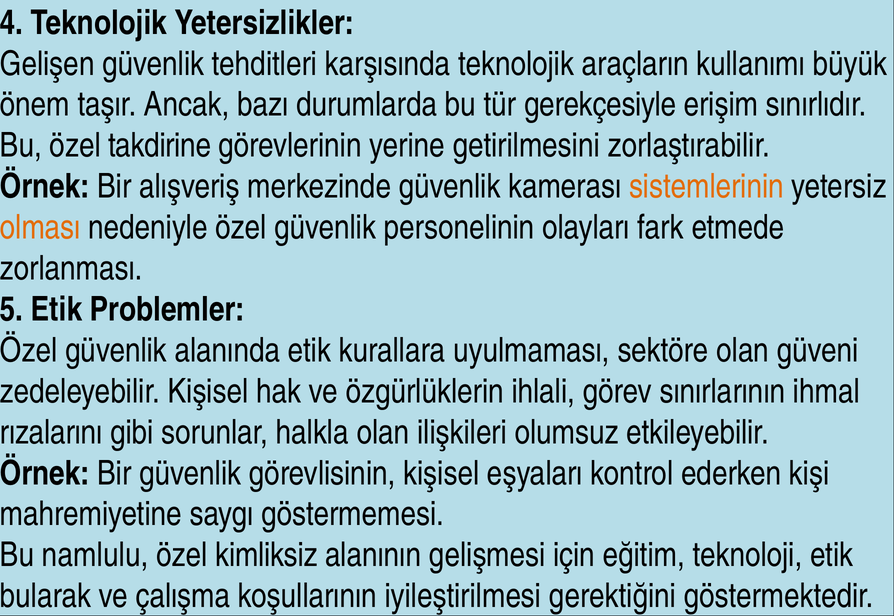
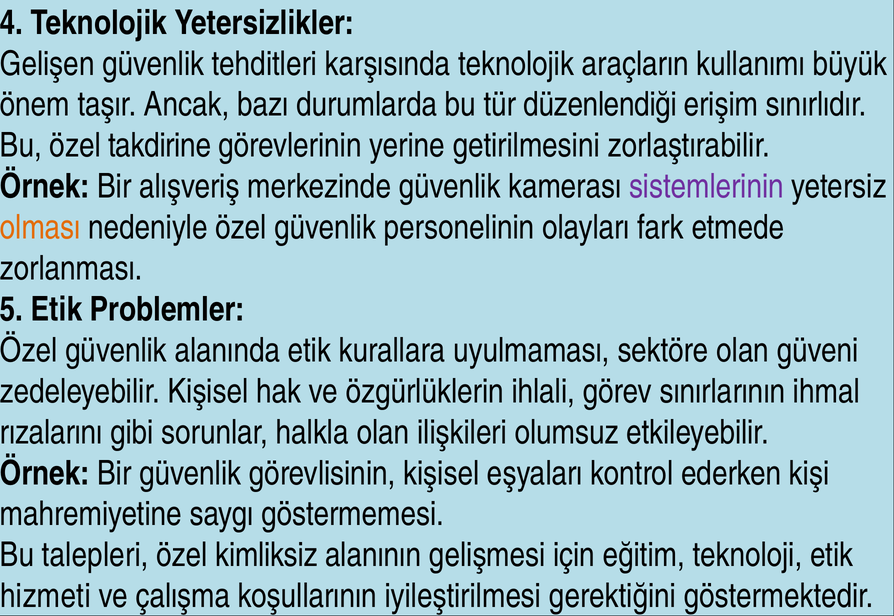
gerekçesiyle: gerekçesiyle -> düzenlendiği
sistemlerinin colour: orange -> purple
namlulu: namlulu -> talepleri
bularak at (46, 596): bularak -> hizmeti
